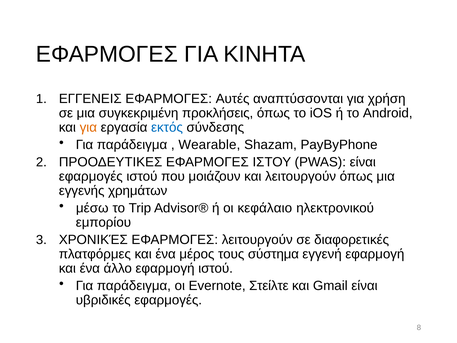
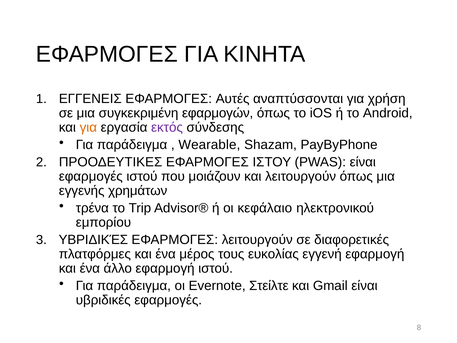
προκλήσεις: προκλήσεις -> εφαρμογών
εκτός colour: blue -> purple
μέσω: μέσω -> τρένα
ΧΡΟΝΙΚΈΣ at (93, 240): ΧΡΟΝΙΚΈΣ -> ΥΒΡΙΔΙΚΈΣ
σύστημα: σύστημα -> ευκολίας
